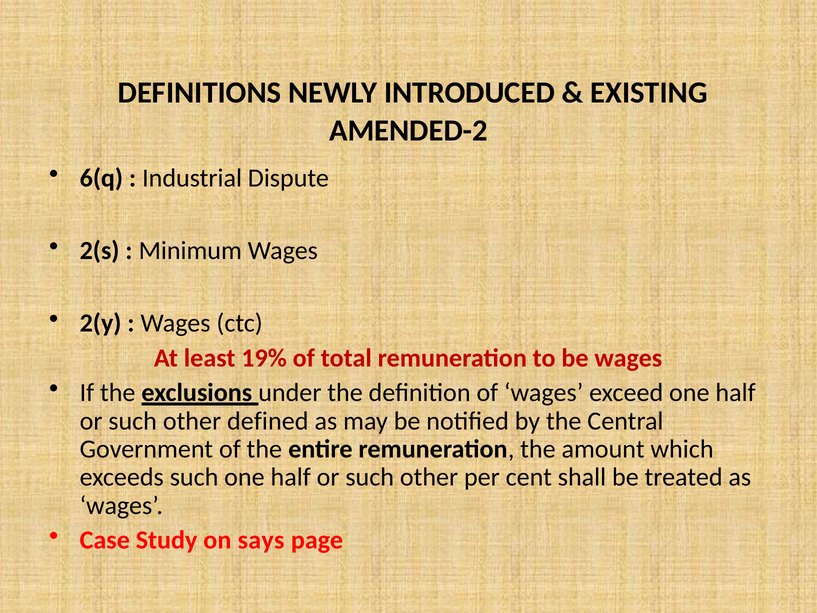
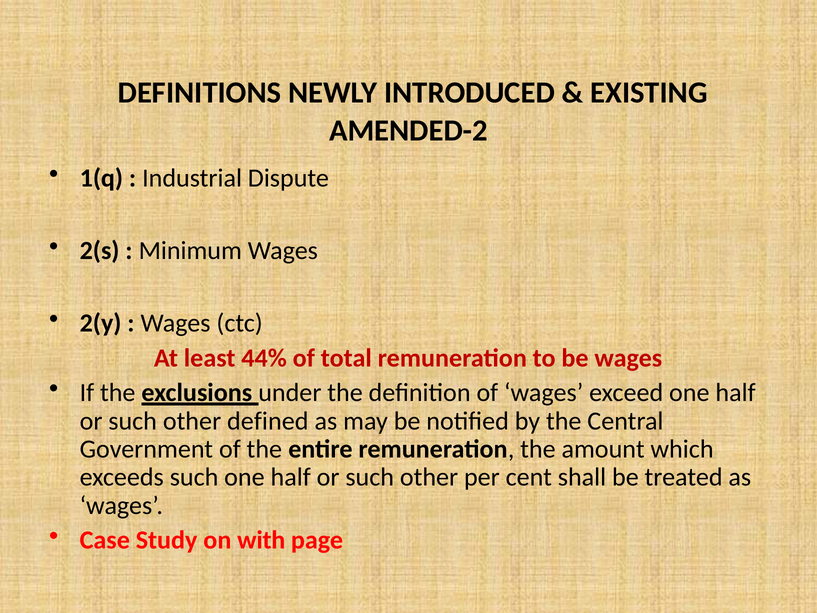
6(q: 6(q -> 1(q
19%: 19% -> 44%
says: says -> with
